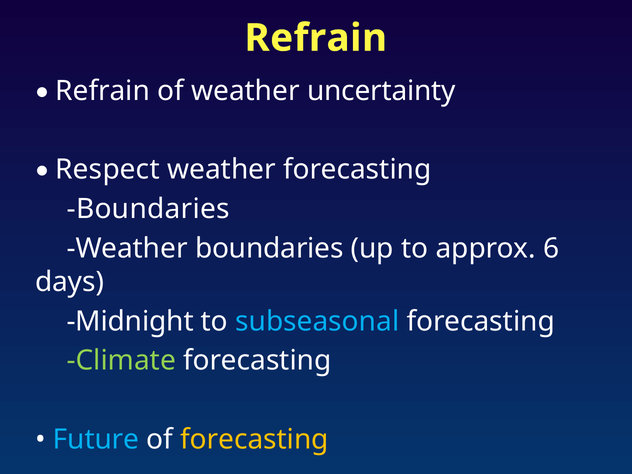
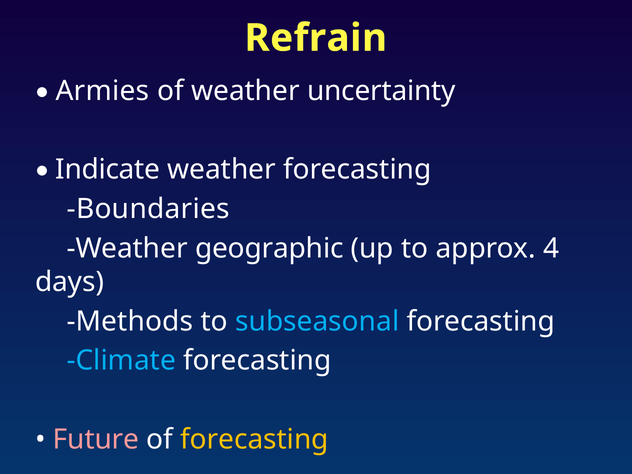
Refrain at (103, 91): Refrain -> Armies
Respect: Respect -> Indicate
Weather boundaries: boundaries -> geographic
6: 6 -> 4
Midnight: Midnight -> Methods
Climate colour: light green -> light blue
Future colour: light blue -> pink
